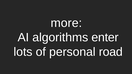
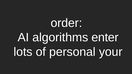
more: more -> order
road: road -> your
